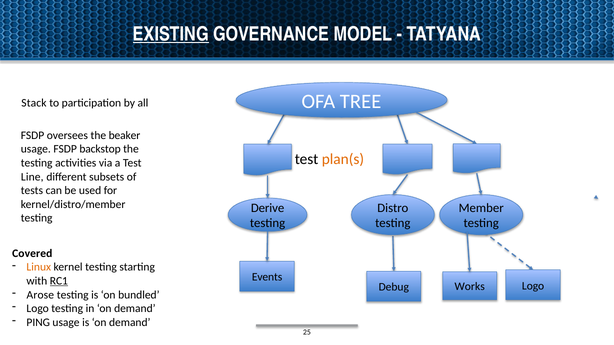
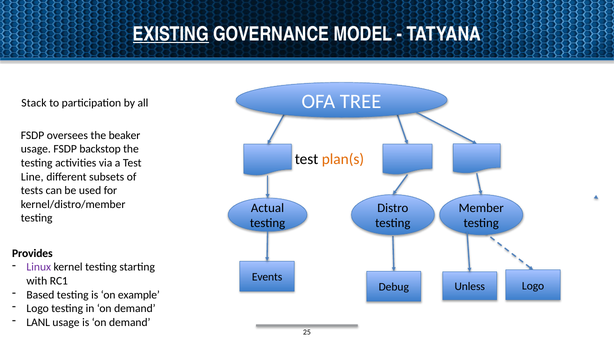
Derive: Derive -> Actual
Covered: Covered -> Provides
Linux colour: orange -> purple
RC1 underline: present -> none
Works: Works -> Unless
Arose: Arose -> Based
bundled: bundled -> example
PING: PING -> LANL
